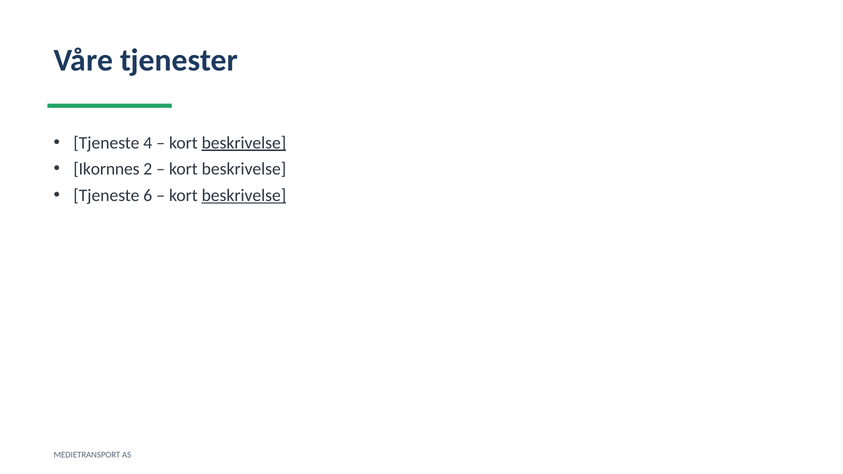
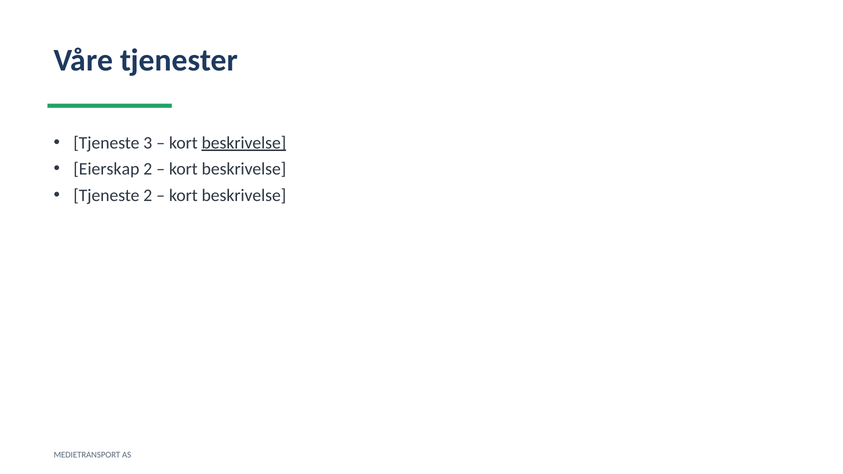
4: 4 -> 3
Ikornnes: Ikornnes -> Eierskap
Tjeneste 6: 6 -> 2
beskrivelse at (244, 195) underline: present -> none
